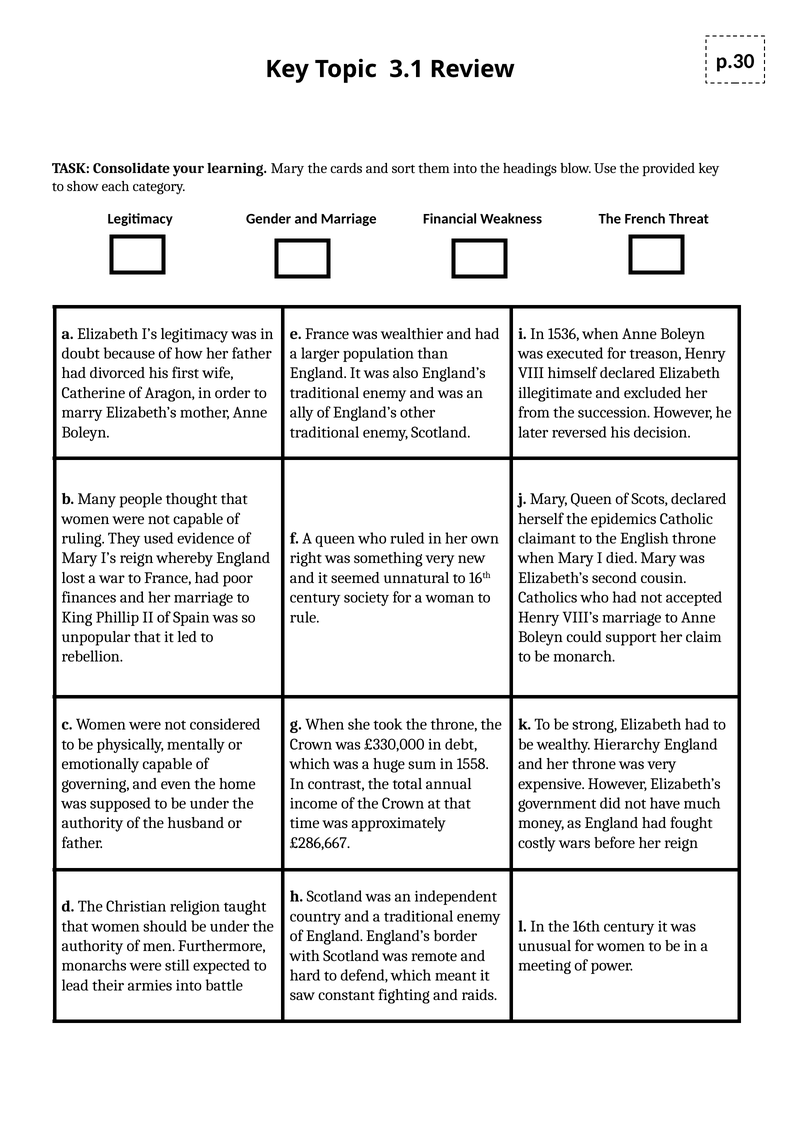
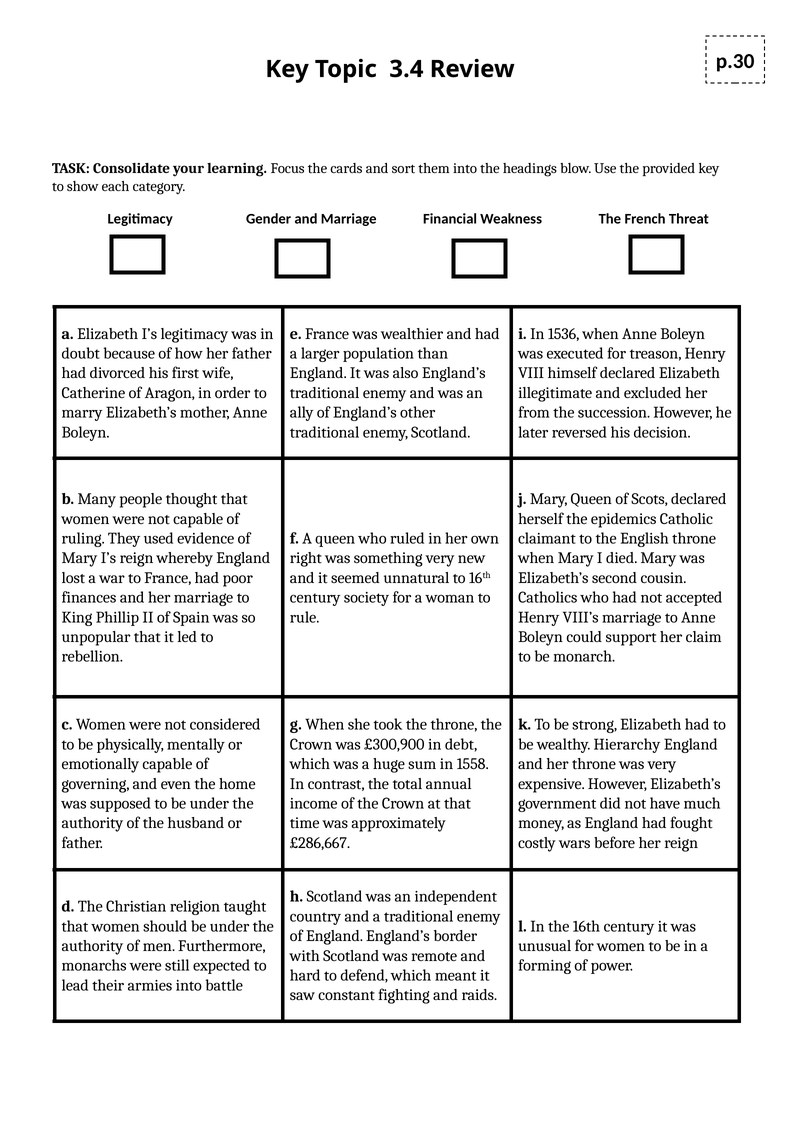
3.1: 3.1 -> 3.4
learning Mary: Mary -> Focus
£330,000: £330,000 -> £300,900
meeting: meeting -> forming
